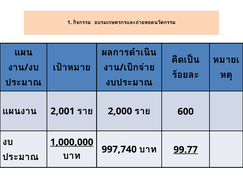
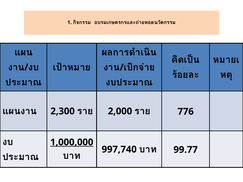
2,001: 2,001 -> 2,300
600: 600 -> 776
99.77 underline: present -> none
